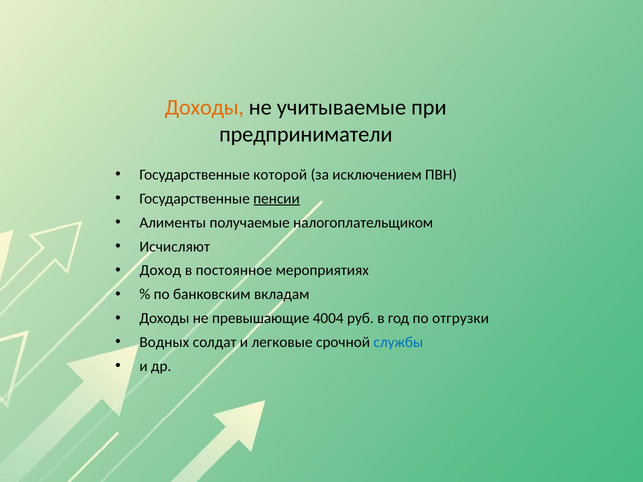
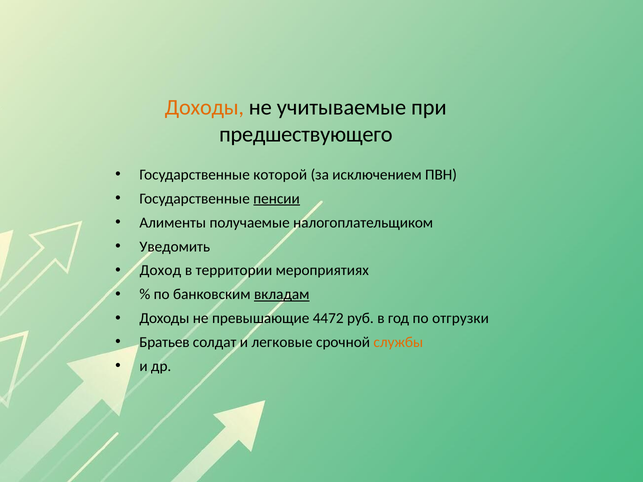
предприниматели: предприниматели -> предшествующего
Исчисляют: Исчисляют -> Уведомить
постоянное: постоянное -> территории
вкладам underline: none -> present
4004: 4004 -> 4472
Водных: Водных -> Братьев
службы colour: blue -> orange
